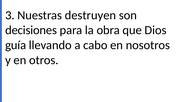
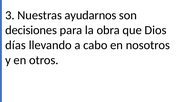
destruyen: destruyen -> ayudarnos
guía: guía -> días
